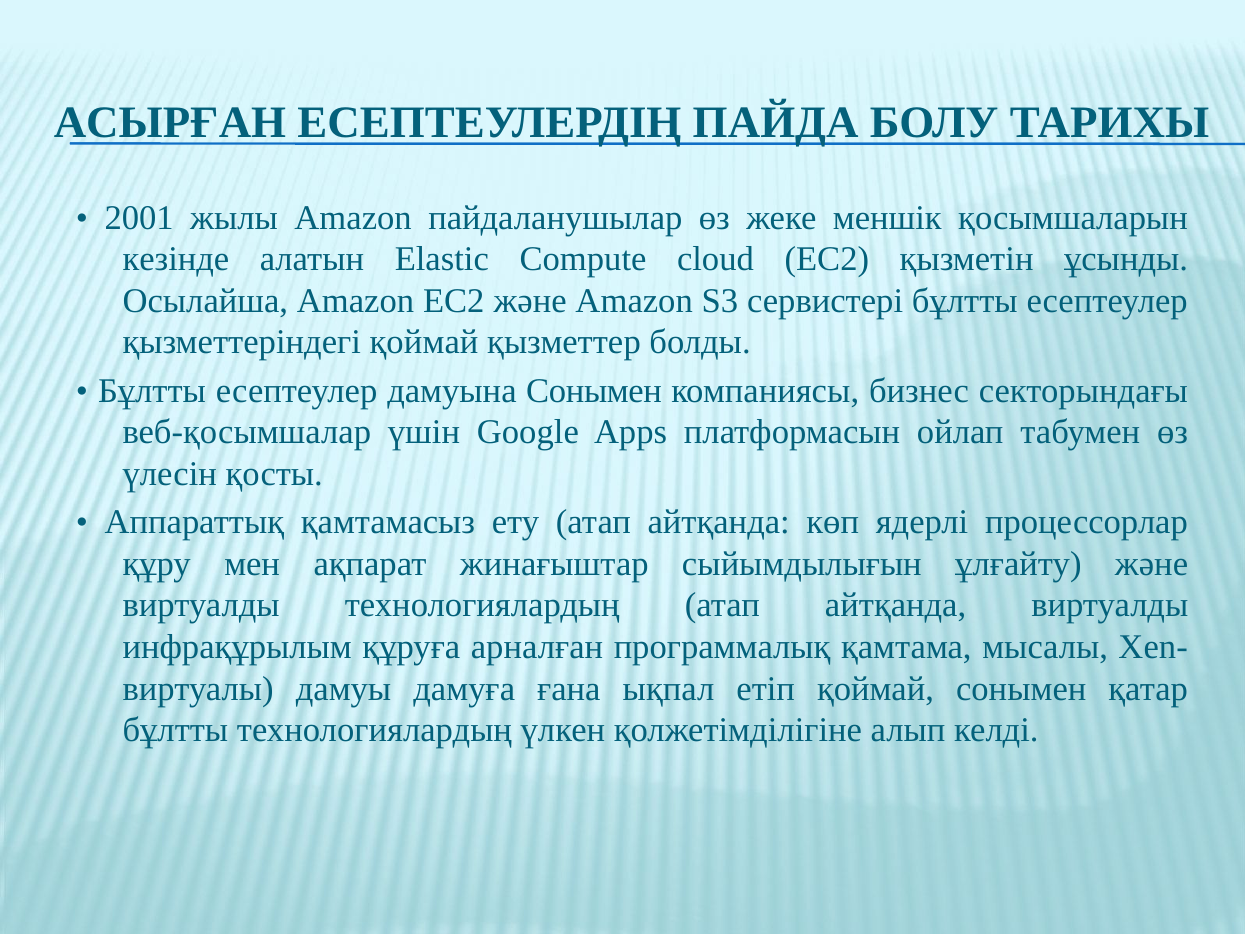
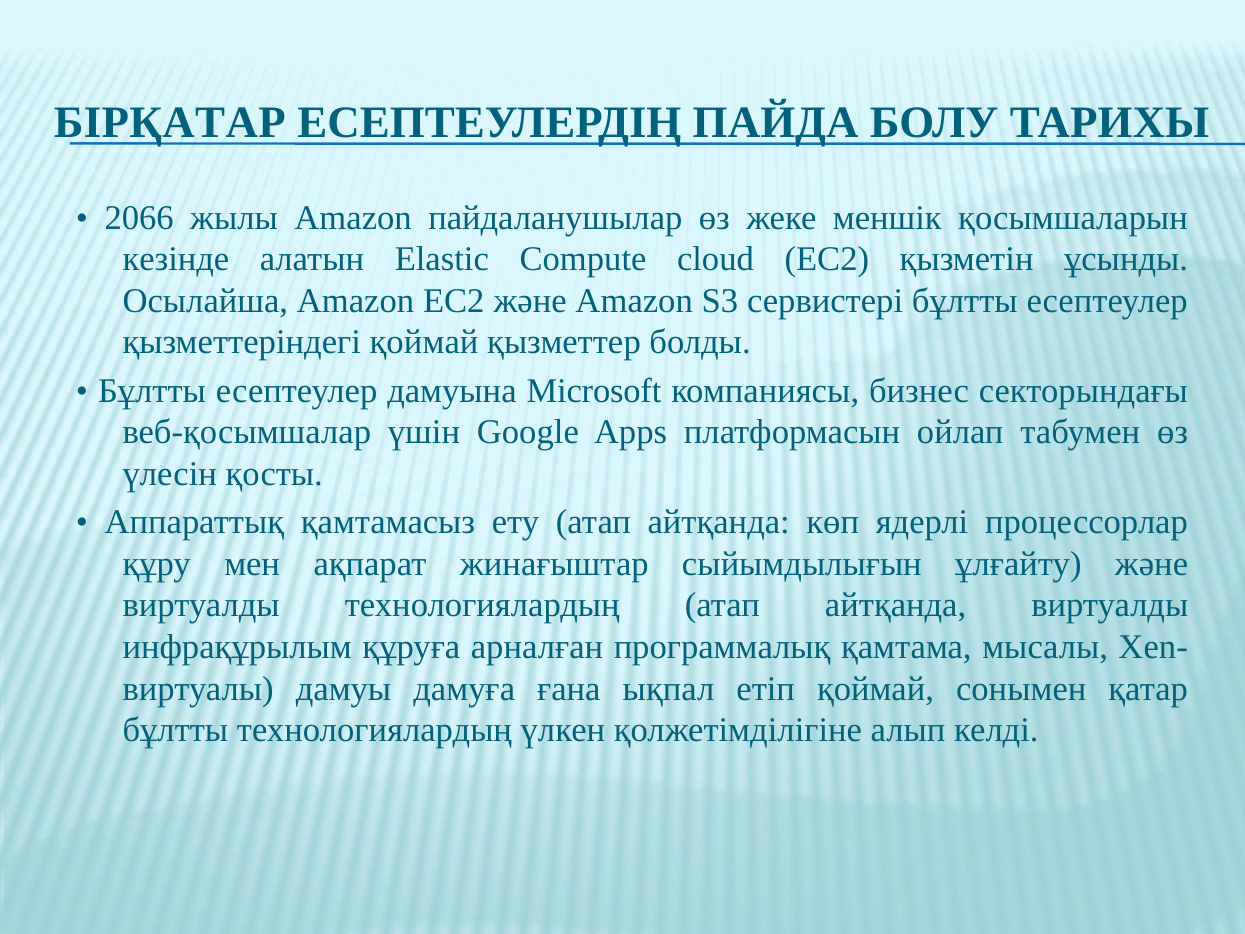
АСЫРҒАН: АСЫРҒАН -> БІРҚАТАР
2001: 2001 -> 2066
дамуына Сонымен: Сонымен -> Microsoft
